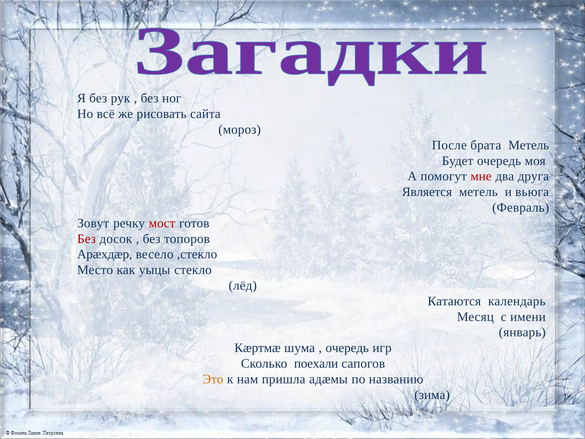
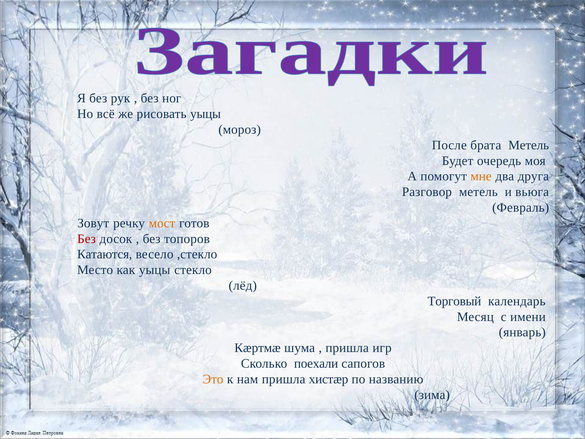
рисовать сайта: сайта -> уыцы
мне colour: red -> orange
Является: Является -> Разговор
мост colour: red -> orange
Арæхдæр: Арæхдæр -> Катаются
Катаются: Катаются -> Торговый
очередь at (347, 348): очередь -> пришла
адæмы: адæмы -> хистæр
